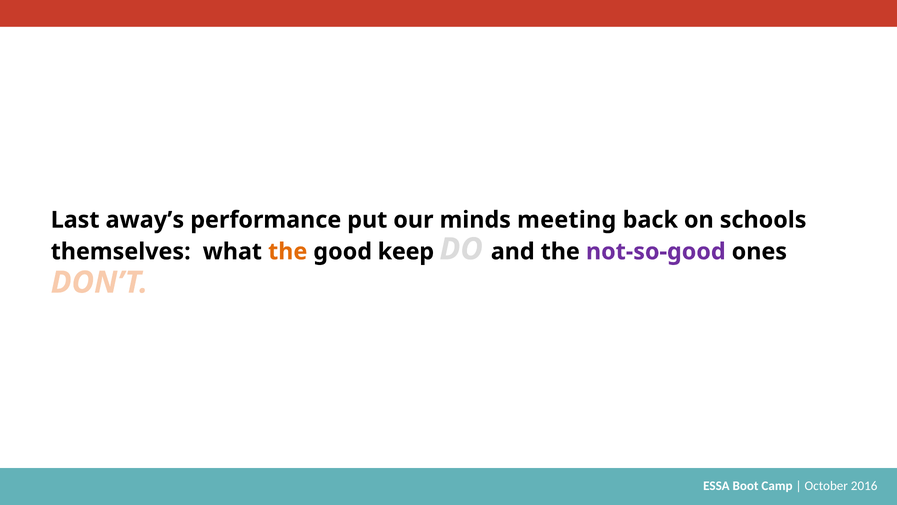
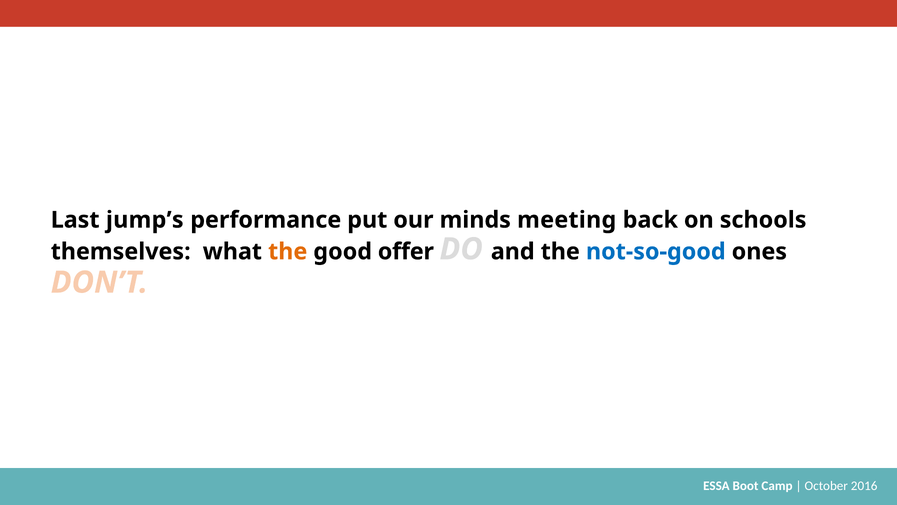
away’s: away’s -> jump’s
keep: keep -> offer
not-so-good colour: purple -> blue
